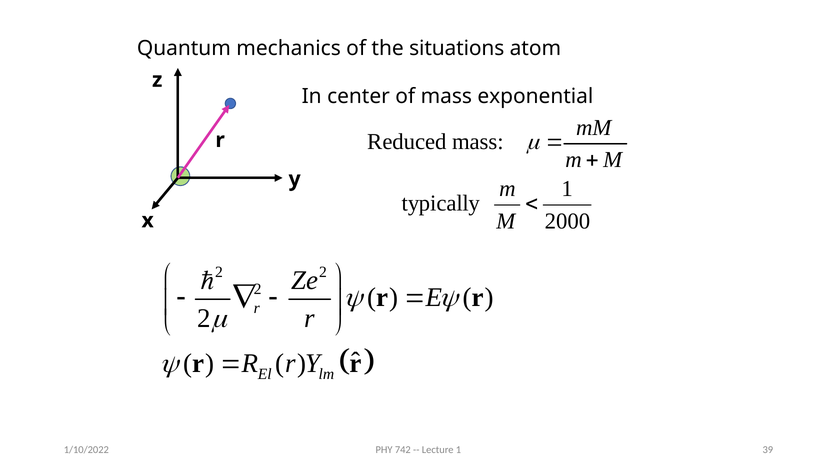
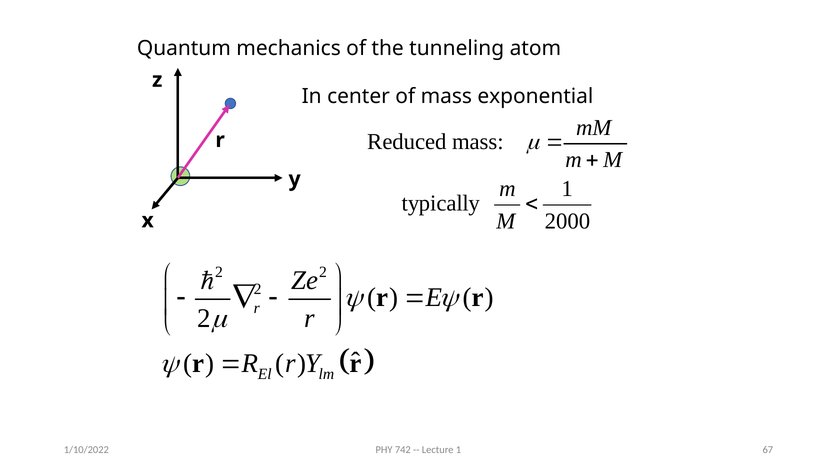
situations: situations -> tunneling
39: 39 -> 67
